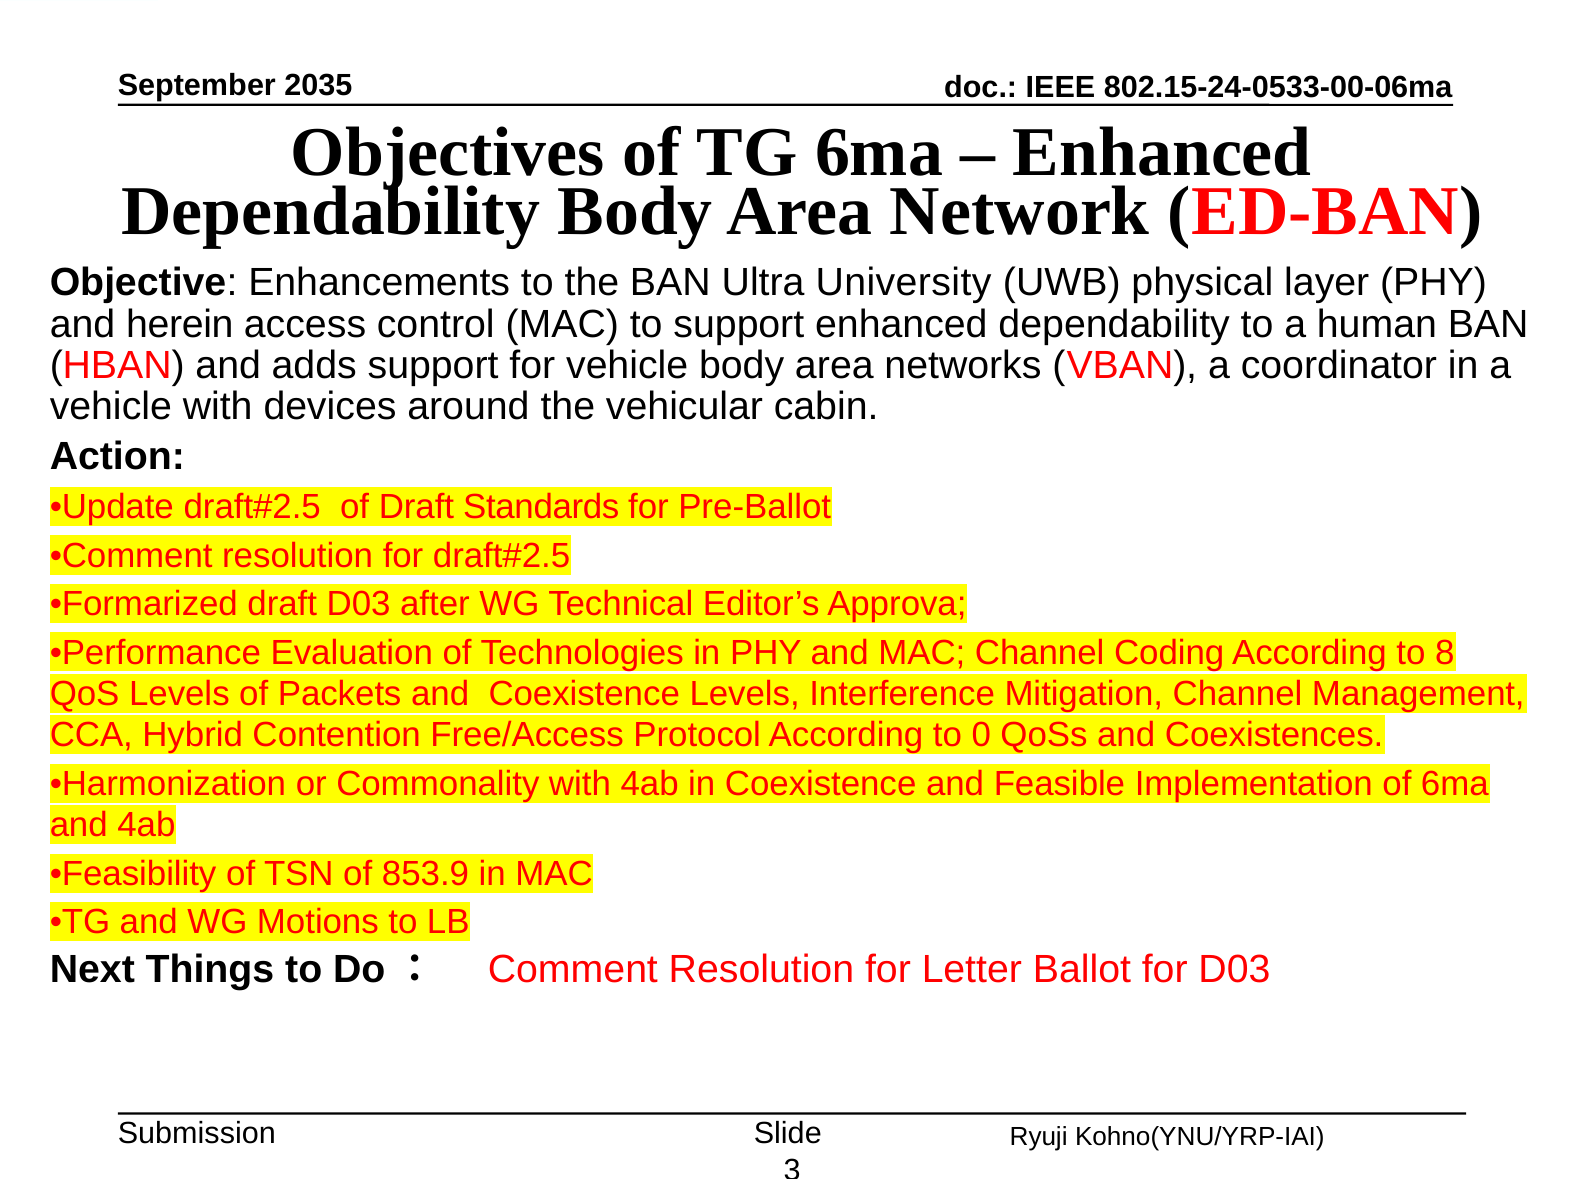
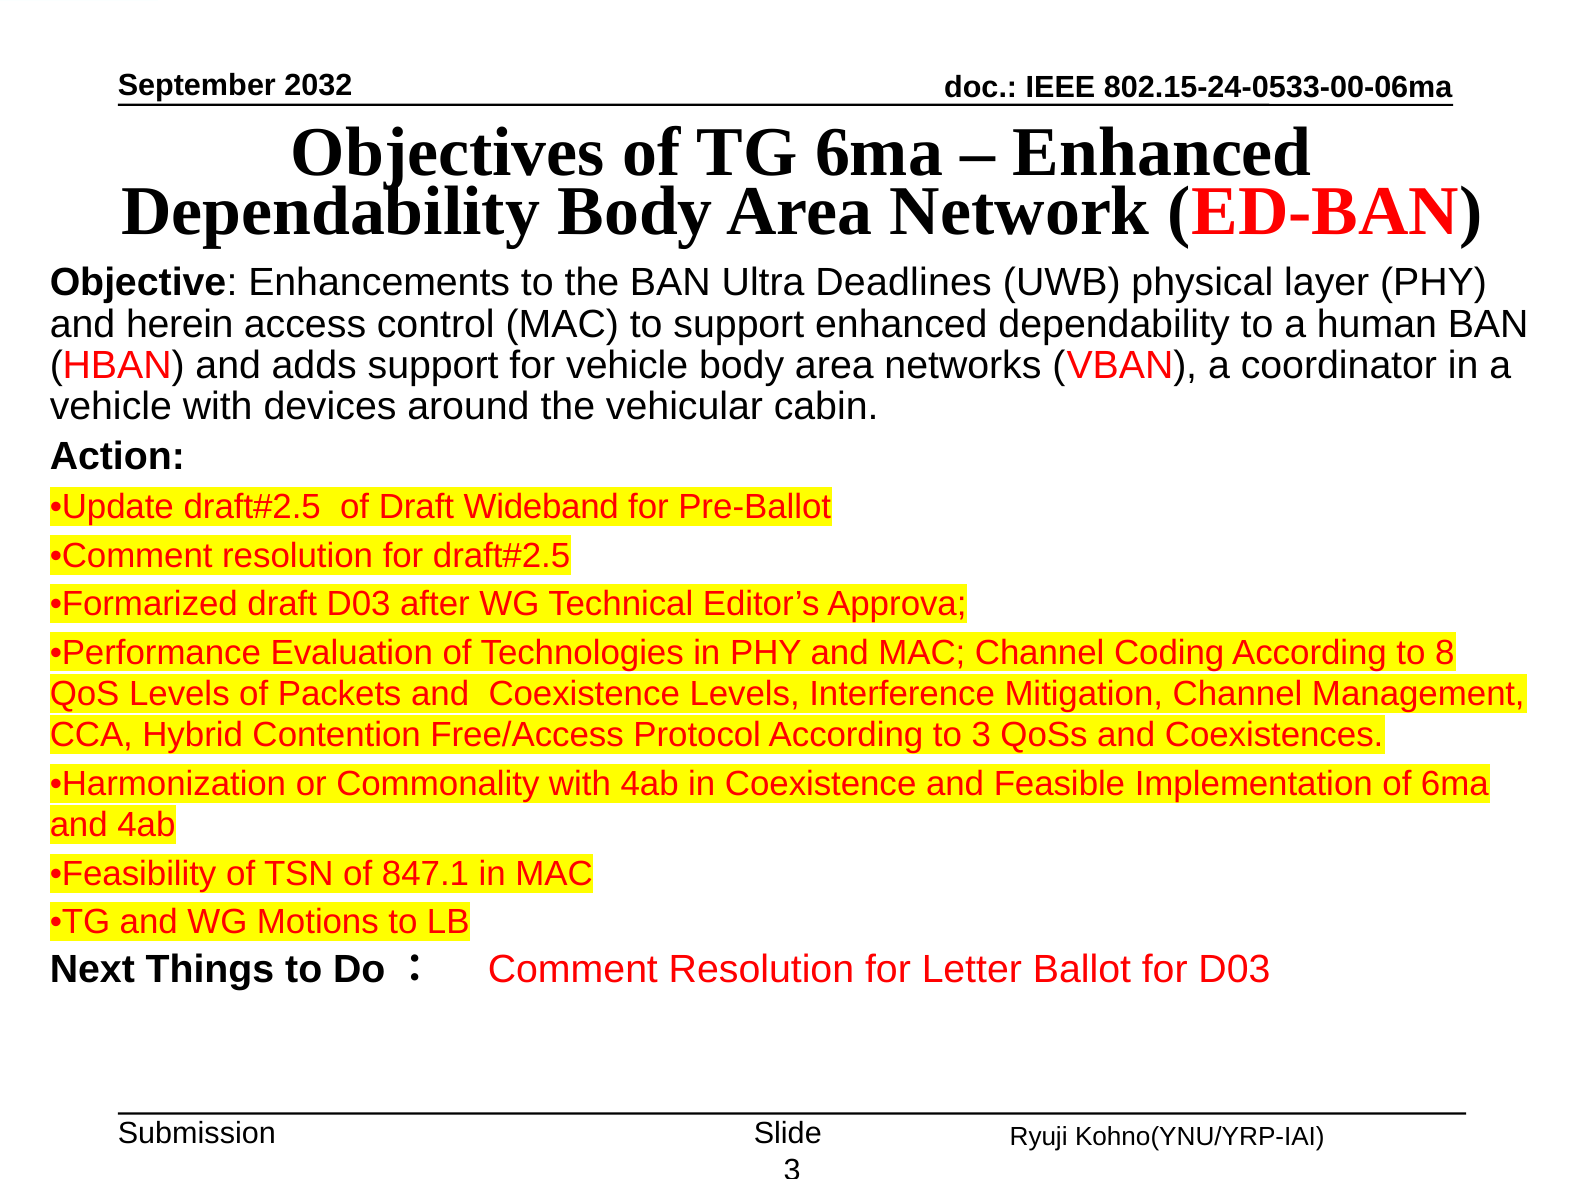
2035: 2035 -> 2032
University: University -> Deadlines
Standards: Standards -> Wideband
to 0: 0 -> 3
853.9: 853.9 -> 847.1
